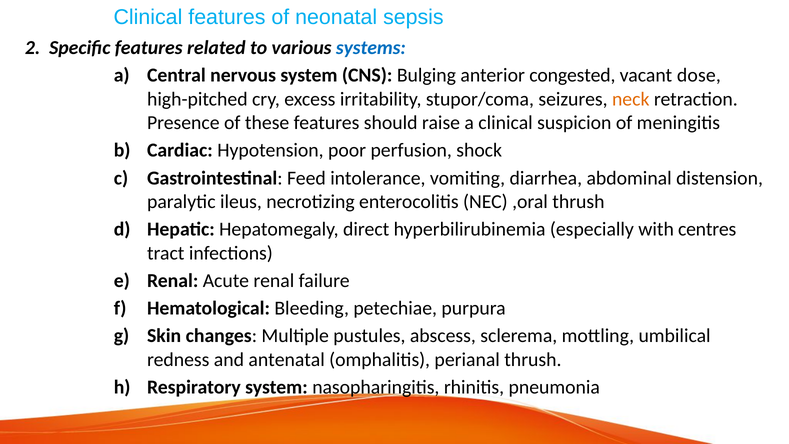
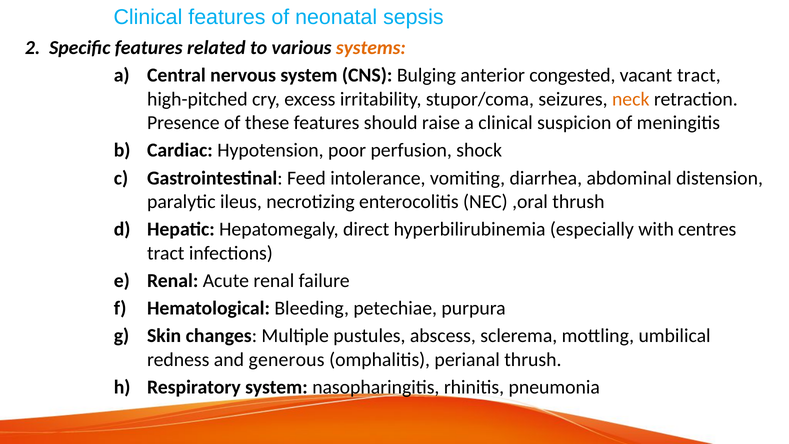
systems colour: blue -> orange
vacant dose: dose -> tract
antenatal: antenatal -> generous
